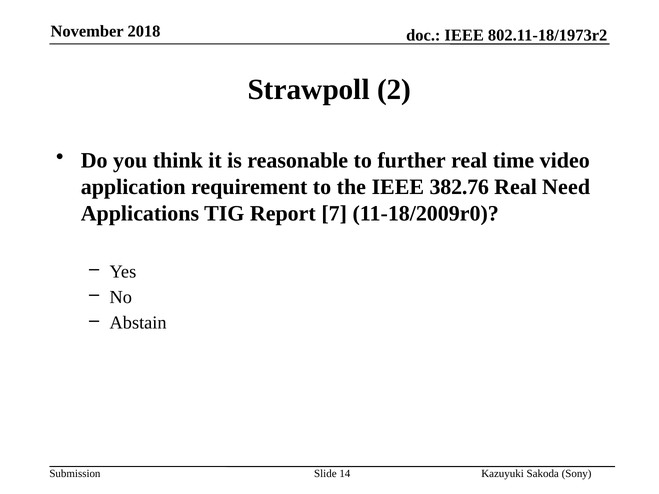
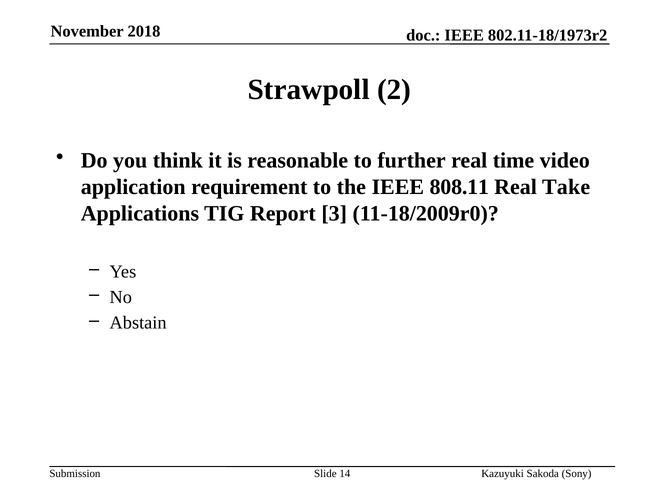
382.76: 382.76 -> 808.11
Need: Need -> Take
7: 7 -> 3
